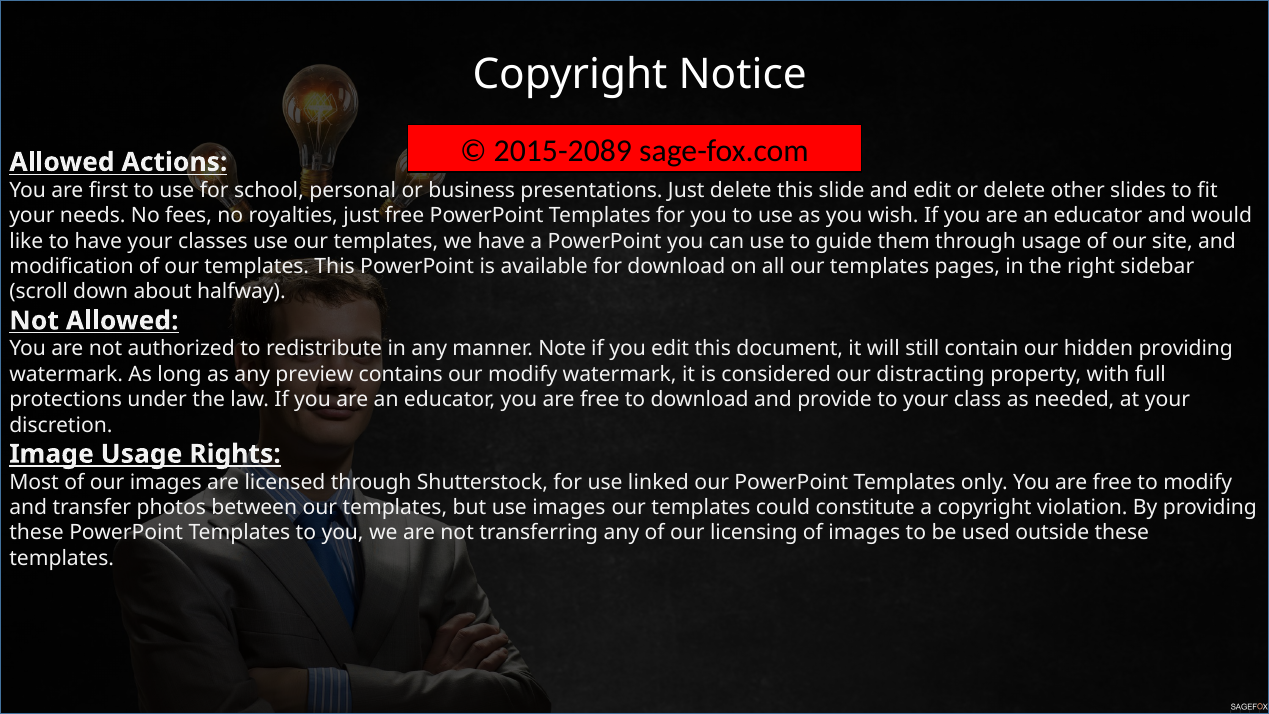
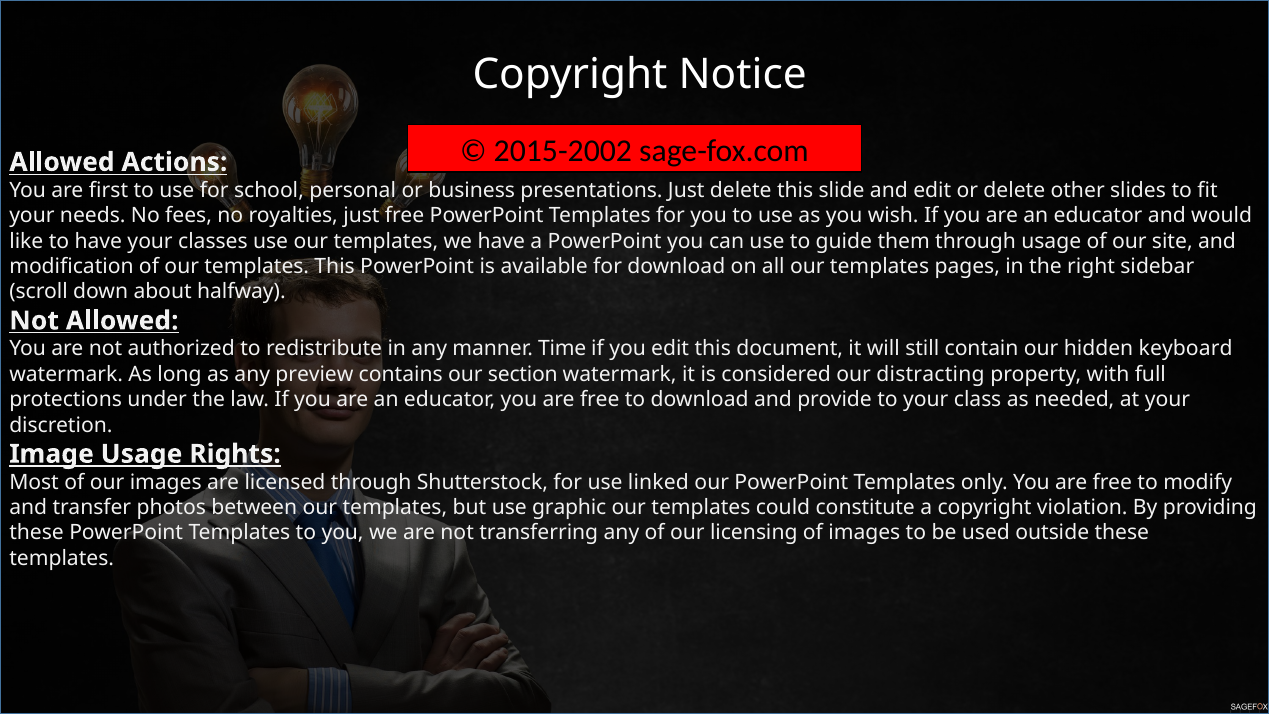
2015-2089: 2015-2089 -> 2015-2002
Note: Note -> Time
hidden providing: providing -> keyboard
our modify: modify -> section
use images: images -> graphic
